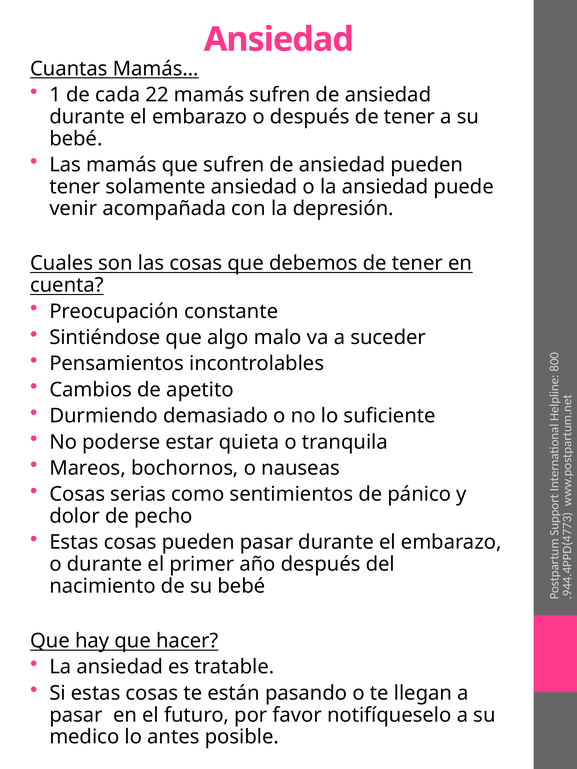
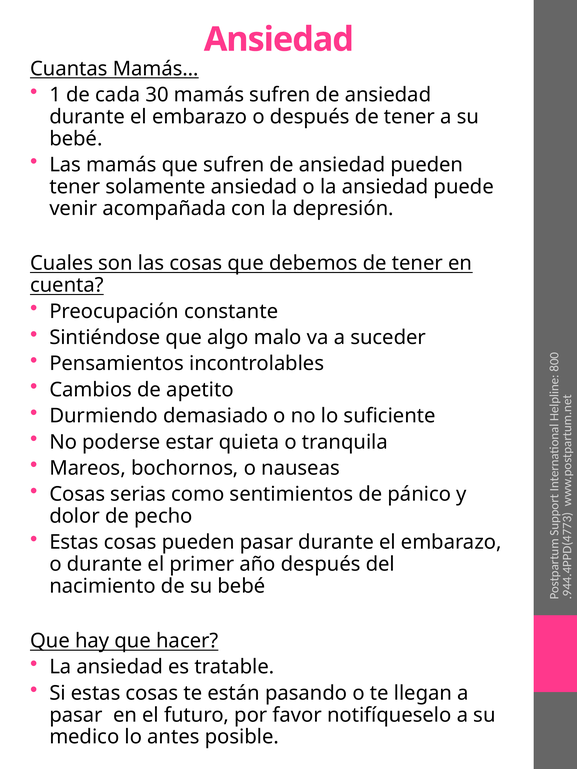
22: 22 -> 30
